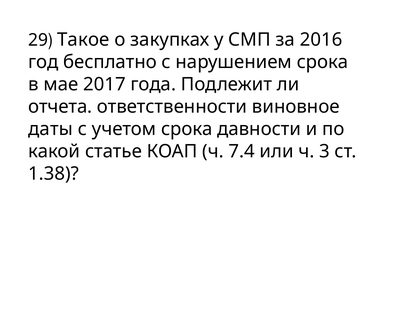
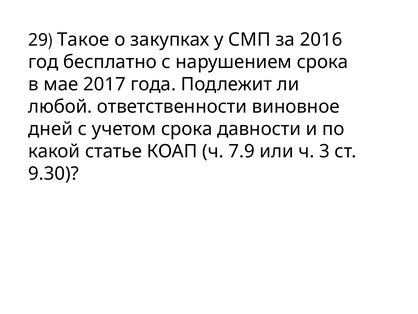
отчета: отчета -> любой
даты: даты -> дней
7.4: 7.4 -> 7.9
1.38: 1.38 -> 9.30
